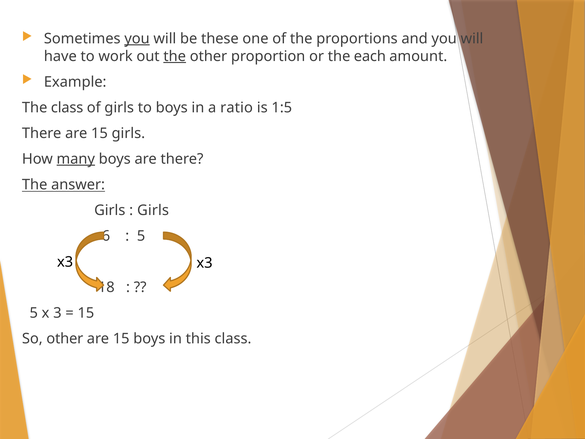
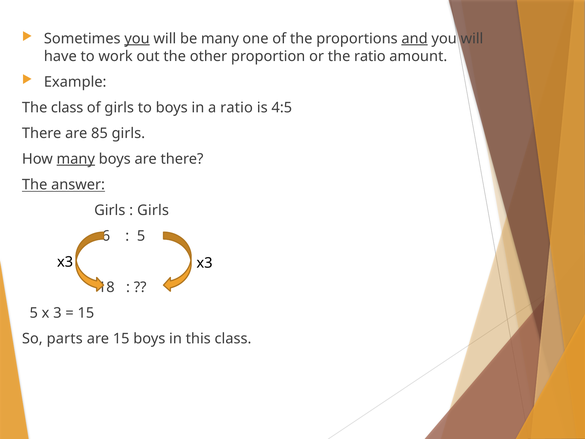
be these: these -> many
and underline: none -> present
the at (175, 56) underline: present -> none
the each: each -> ratio
1:5: 1:5 -> 4:5
There are 15: 15 -> 85
So other: other -> parts
